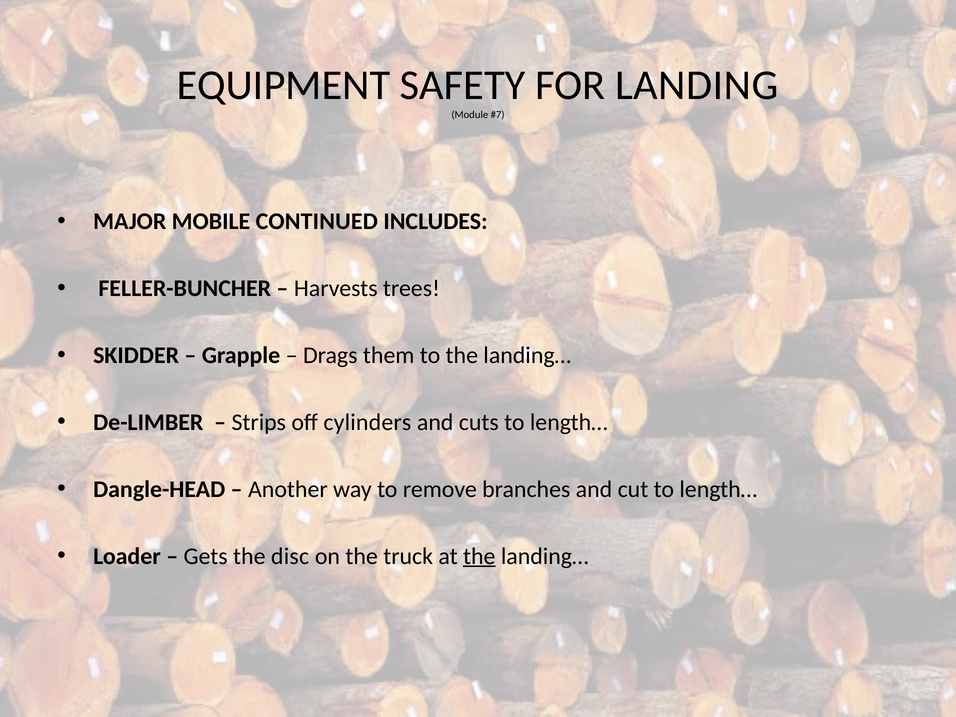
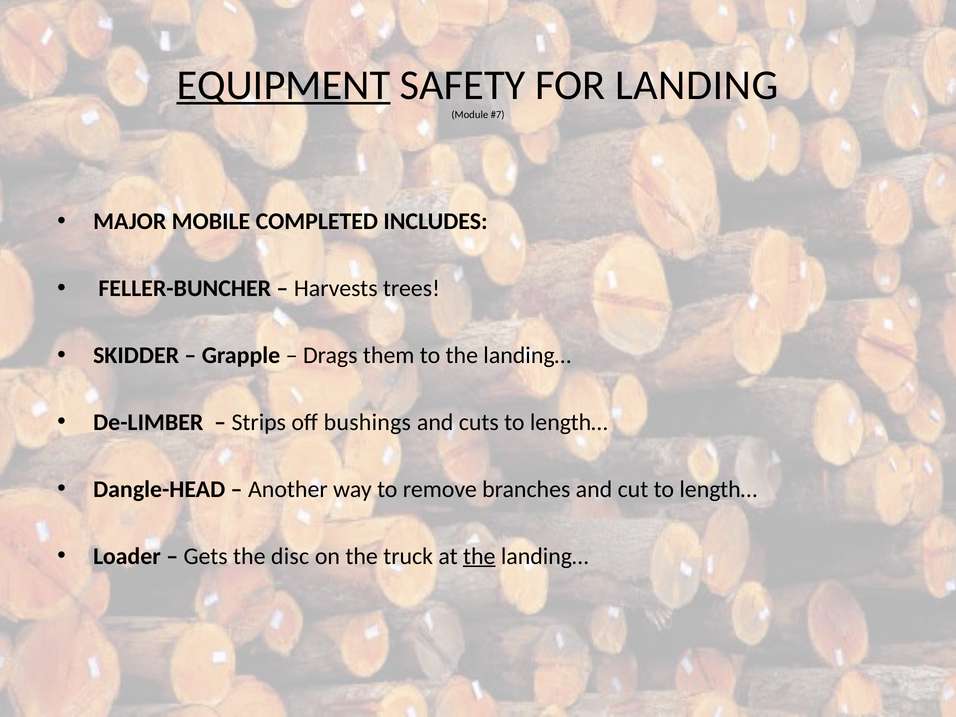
EQUIPMENT underline: none -> present
CONTINUED: CONTINUED -> COMPLETED
cylinders: cylinders -> bushings
